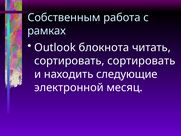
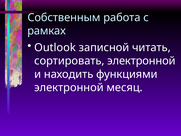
блокнота: блокнота -> записной
сортировать сортировать: сортировать -> электронной
следующие: следующие -> функциями
